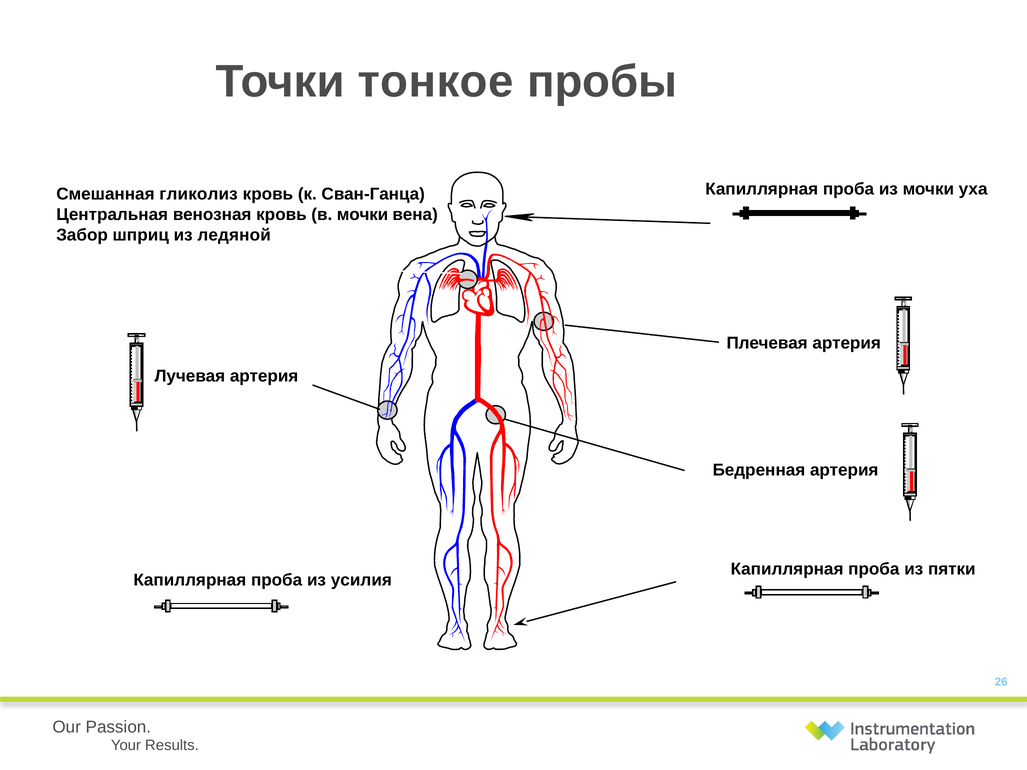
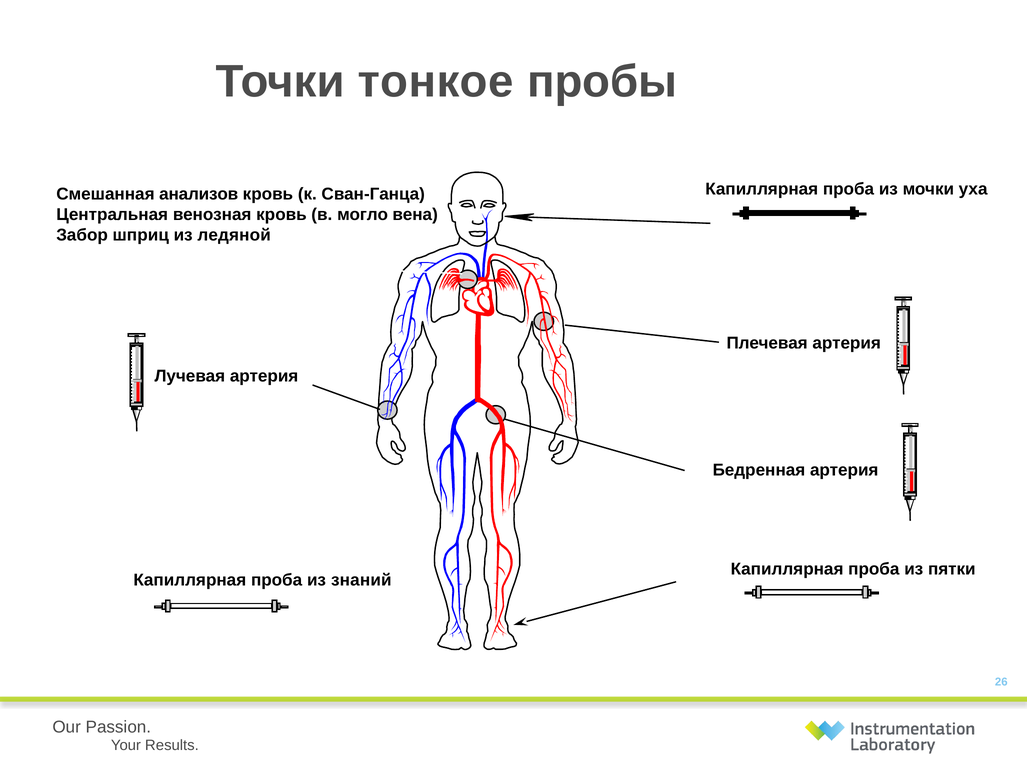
гликолиз: гликолиз -> анализов
в мочки: мочки -> могло
усилия: усилия -> знаний
